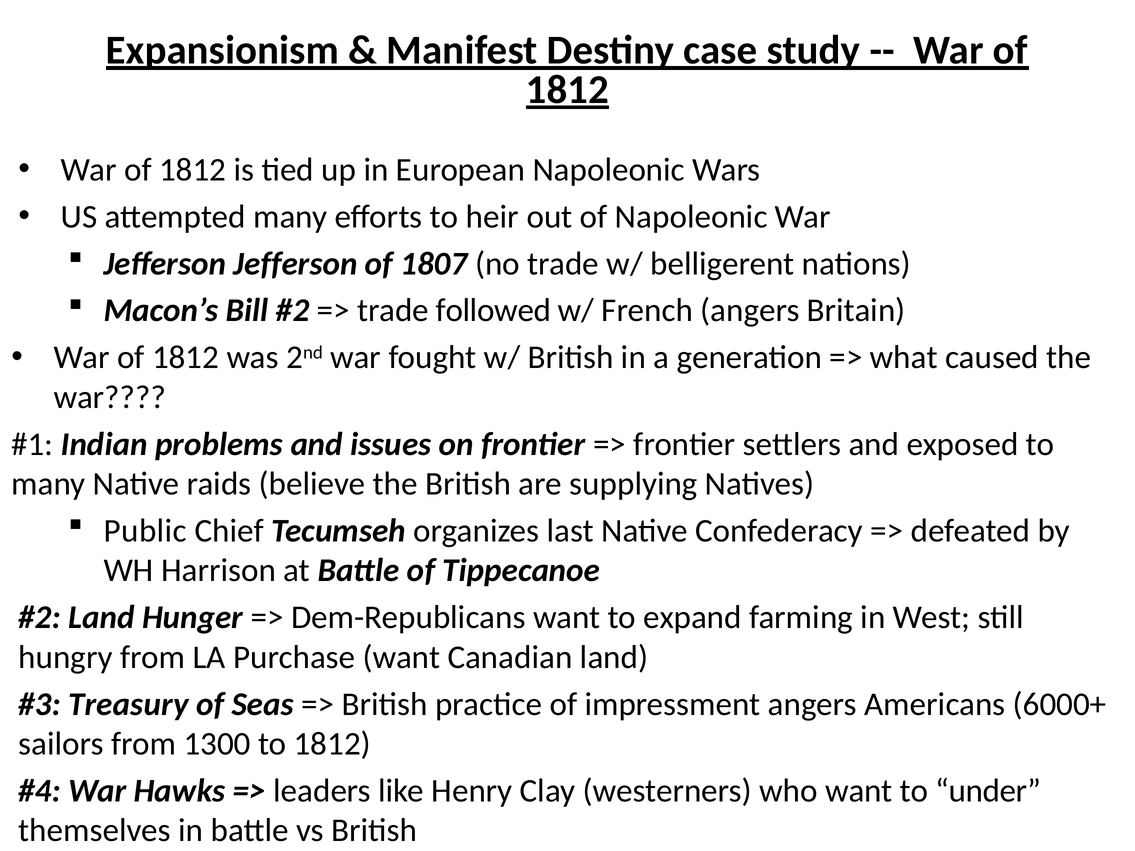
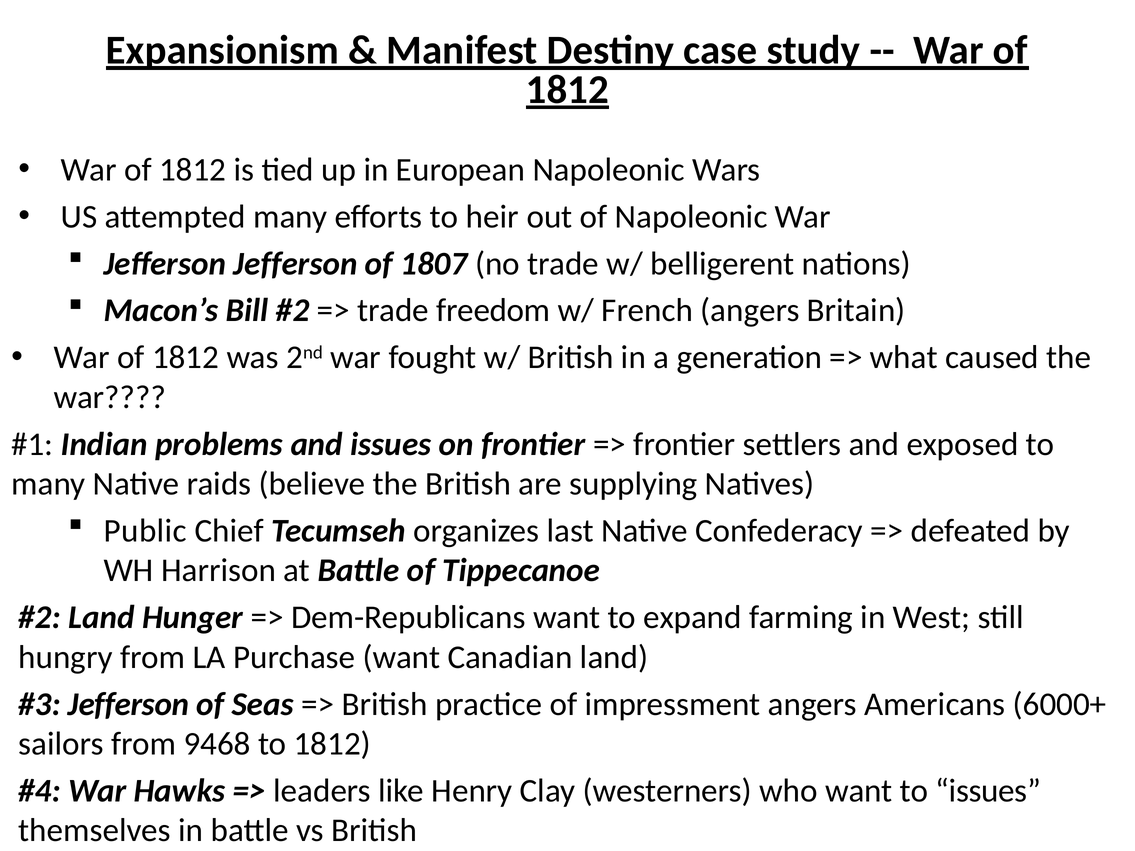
followed: followed -> freedom
Treasury at (128, 704): Treasury -> Jefferson
1300: 1300 -> 9468
to under: under -> issues
